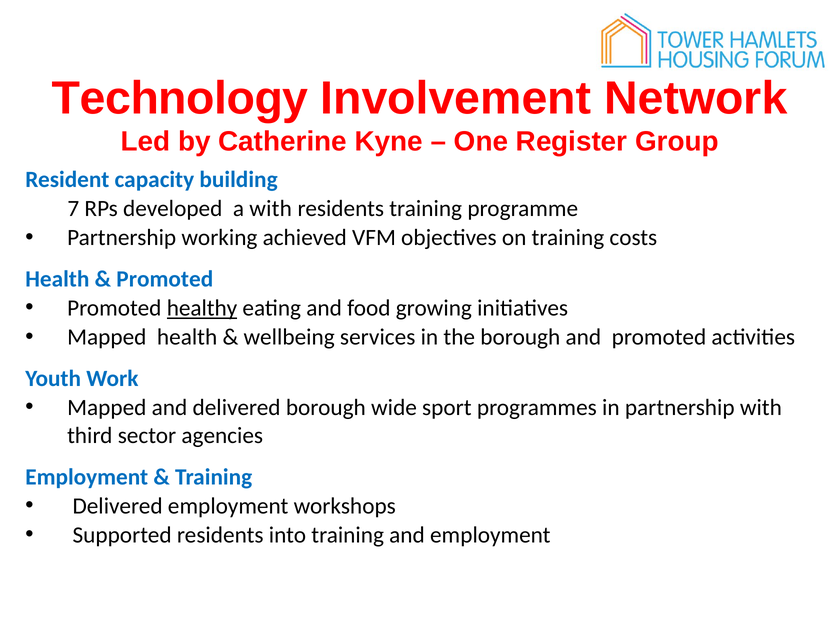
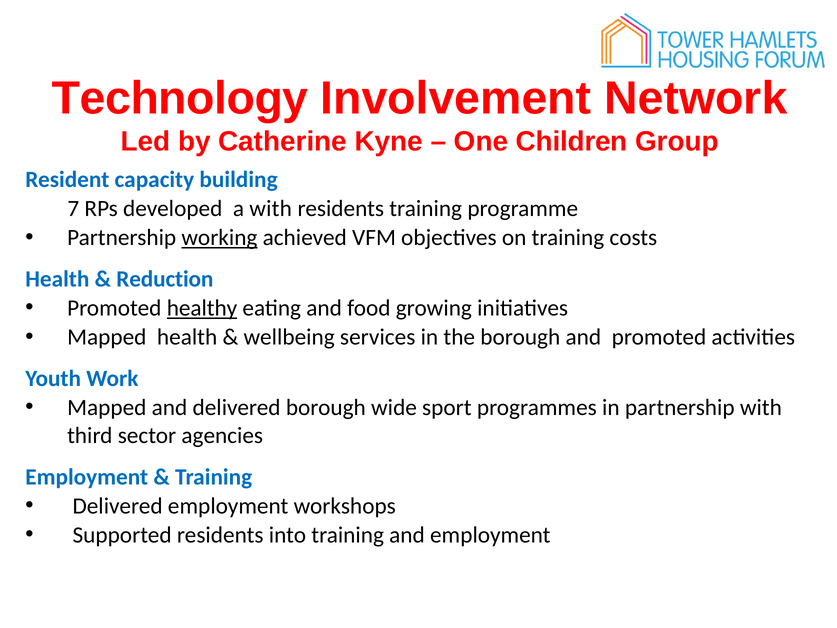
Register: Register -> Children
working underline: none -> present
Promoted at (165, 279): Promoted -> Reduction
